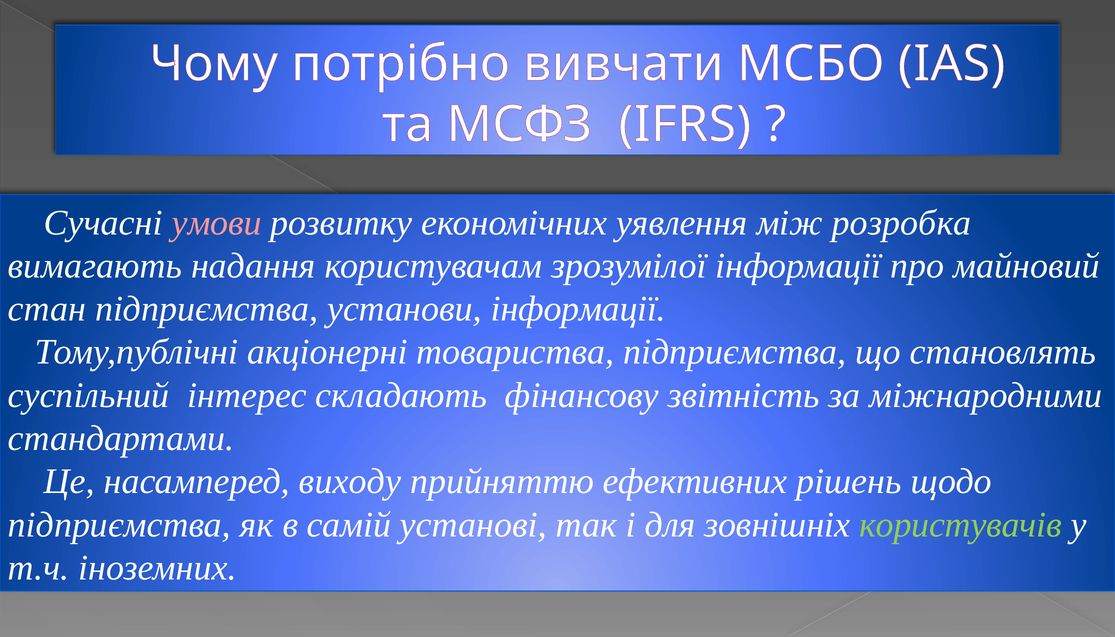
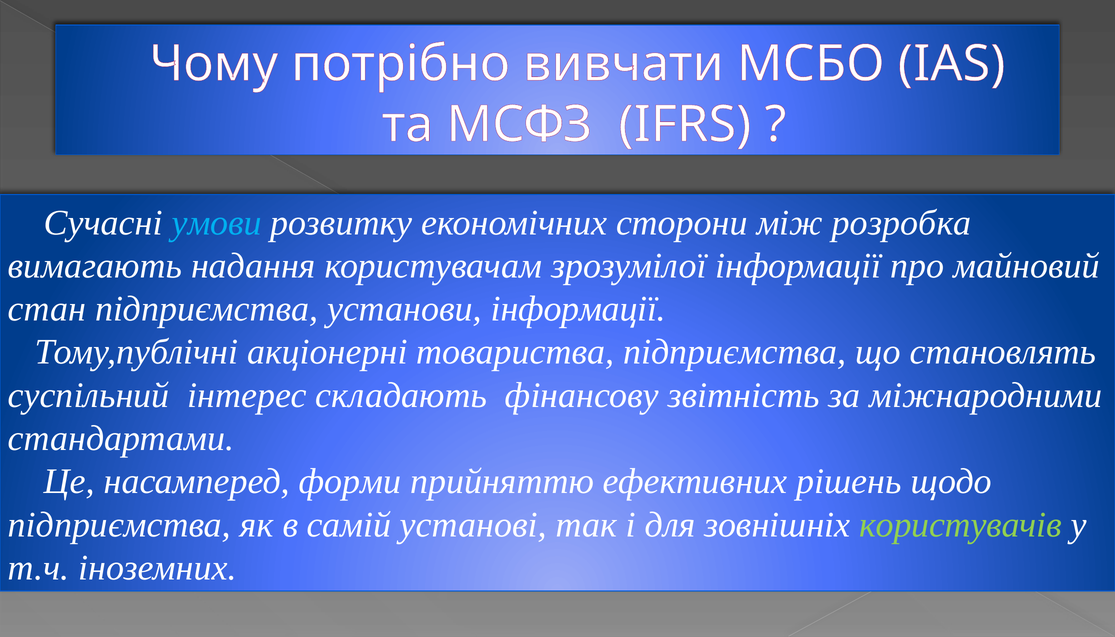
умови colour: pink -> light blue
уявлення: уявлення -> сторони
виходу: виходу -> форми
